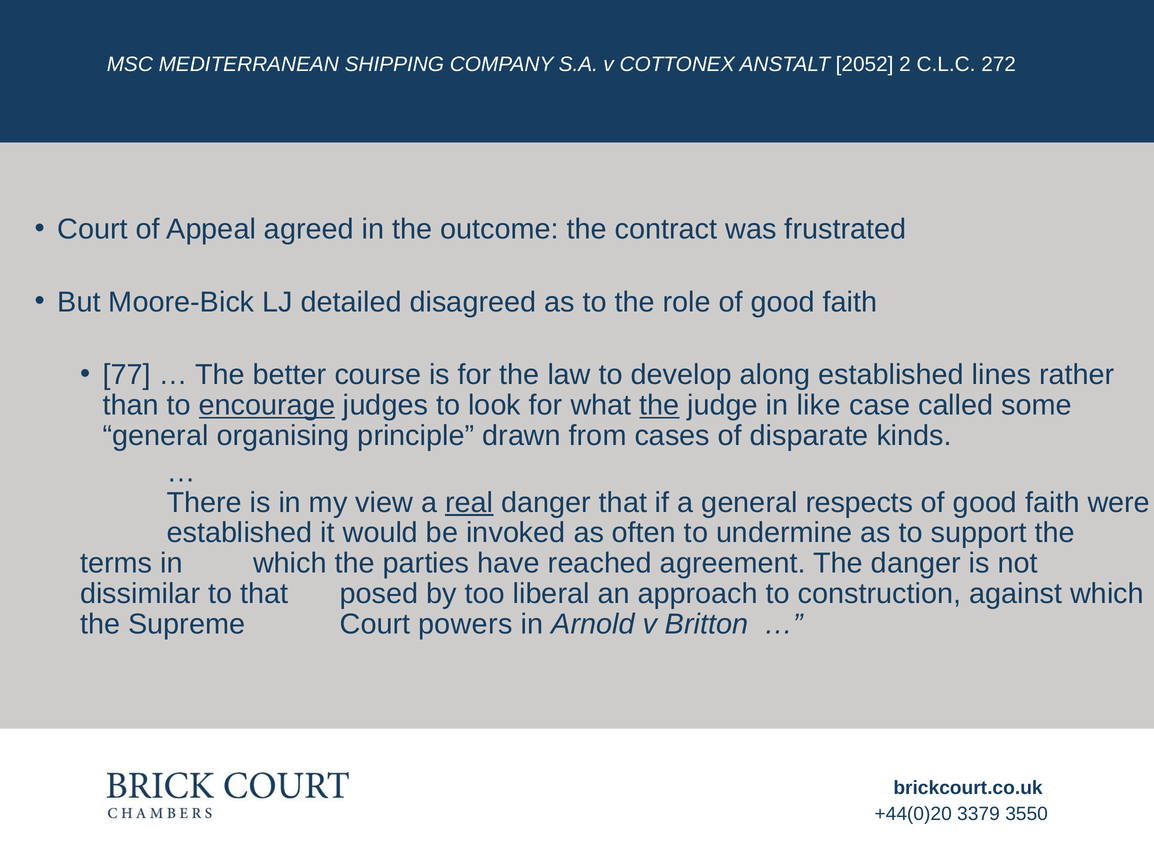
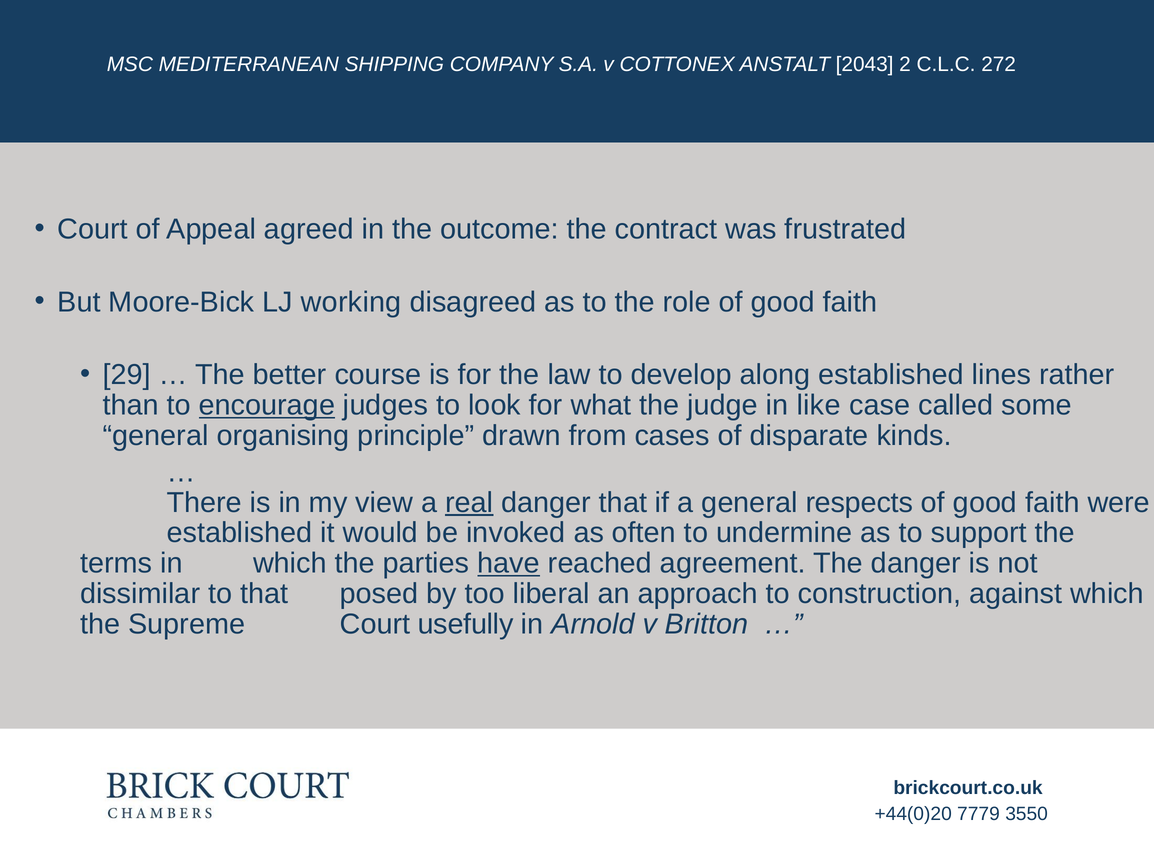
2052: 2052 -> 2043
detailed: detailed -> working
77: 77 -> 29
the at (659, 406) underline: present -> none
have underline: none -> present
powers: powers -> usefully
3379: 3379 -> 7779
